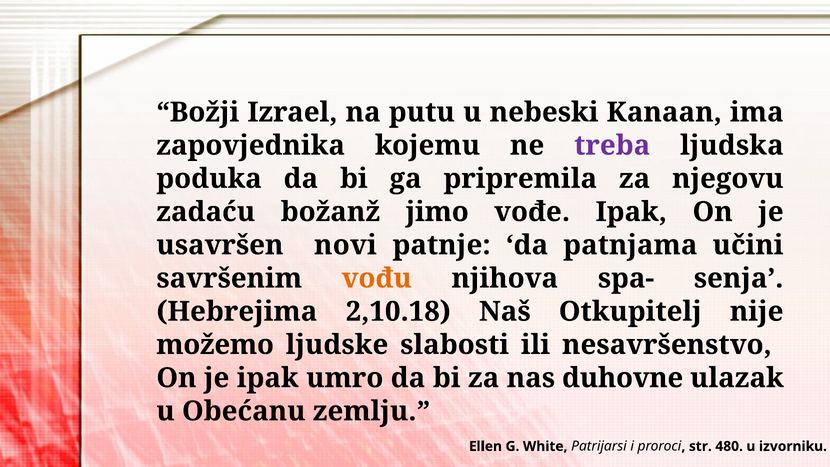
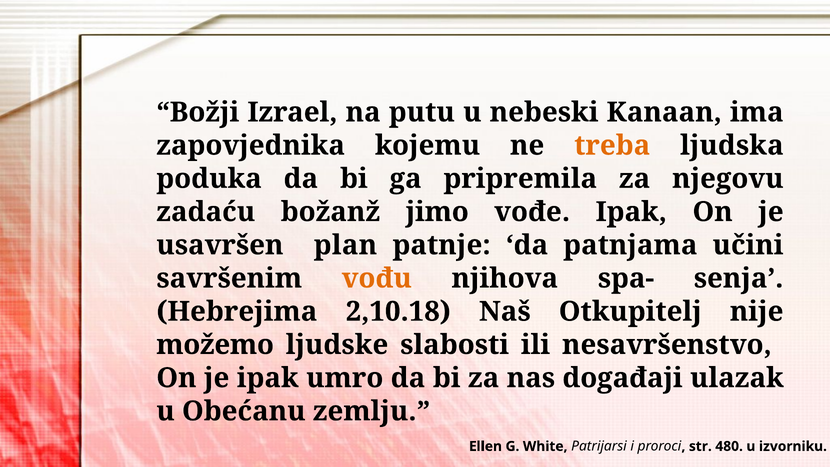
treba colour: purple -> orange
novi: novi -> plan
duhovne: duhovne -> događaji
